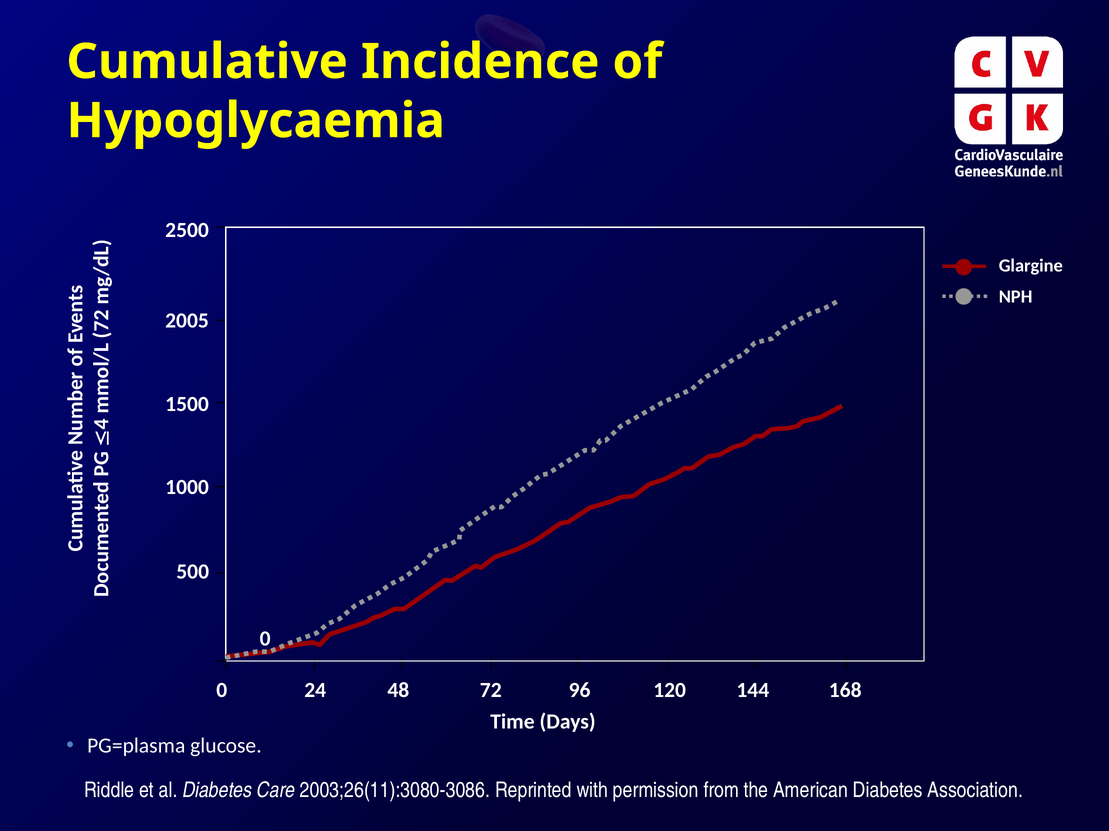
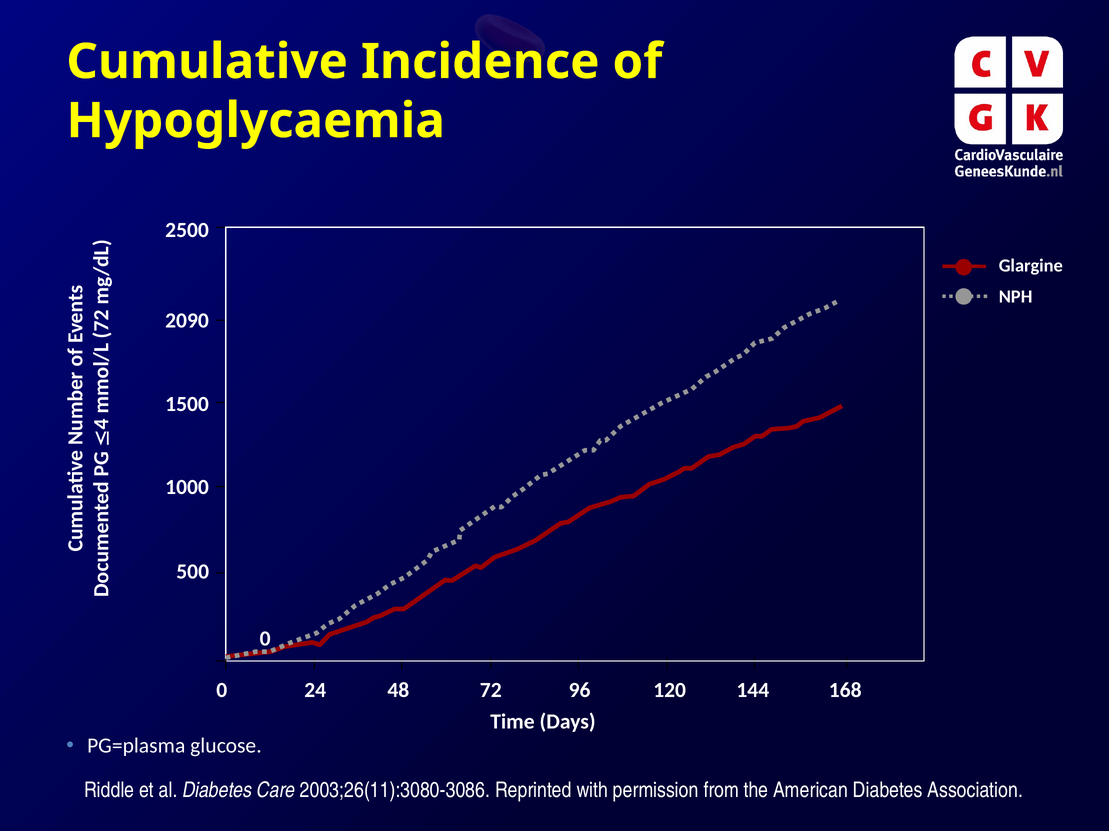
2005: 2005 -> 2090
